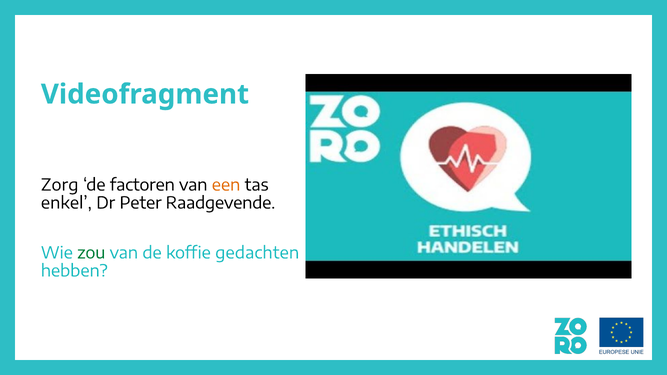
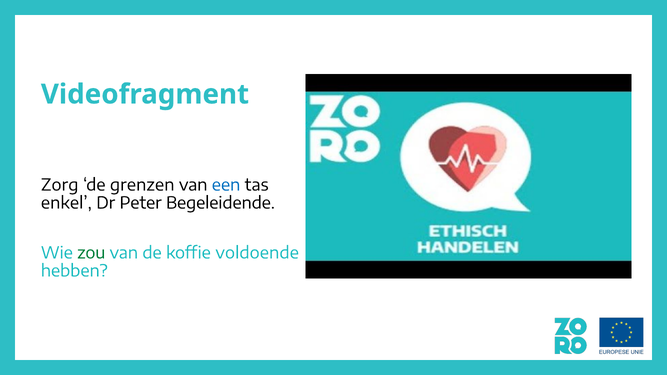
factoren: factoren -> grenzen
een colour: orange -> blue
Raadgevende: Raadgevende -> Begeleidende
gedachten: gedachten -> voldoende
